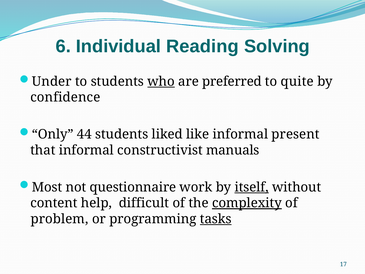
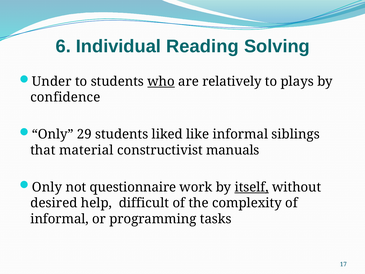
preferred: preferred -> relatively
quite: quite -> plays
44: 44 -> 29
present: present -> siblings
that informal: informal -> material
Most at (47, 187): Most -> Only
content: content -> desired
complexity underline: present -> none
problem at (59, 219): problem -> informal
tasks underline: present -> none
